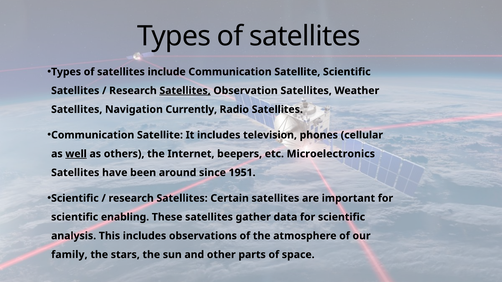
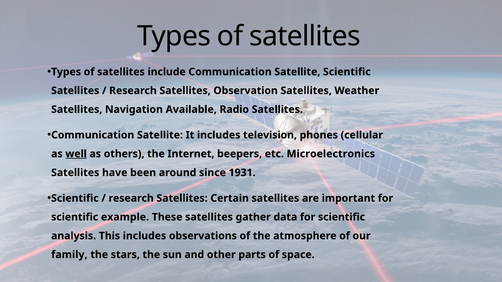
Satellites at (185, 91) underline: present -> none
Currently: Currently -> Available
1951: 1951 -> 1931
enabling: enabling -> example
